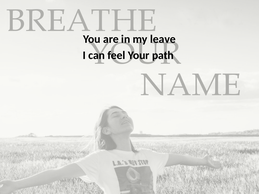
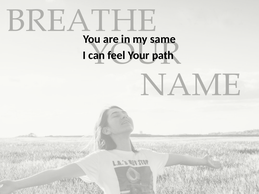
leave: leave -> same
